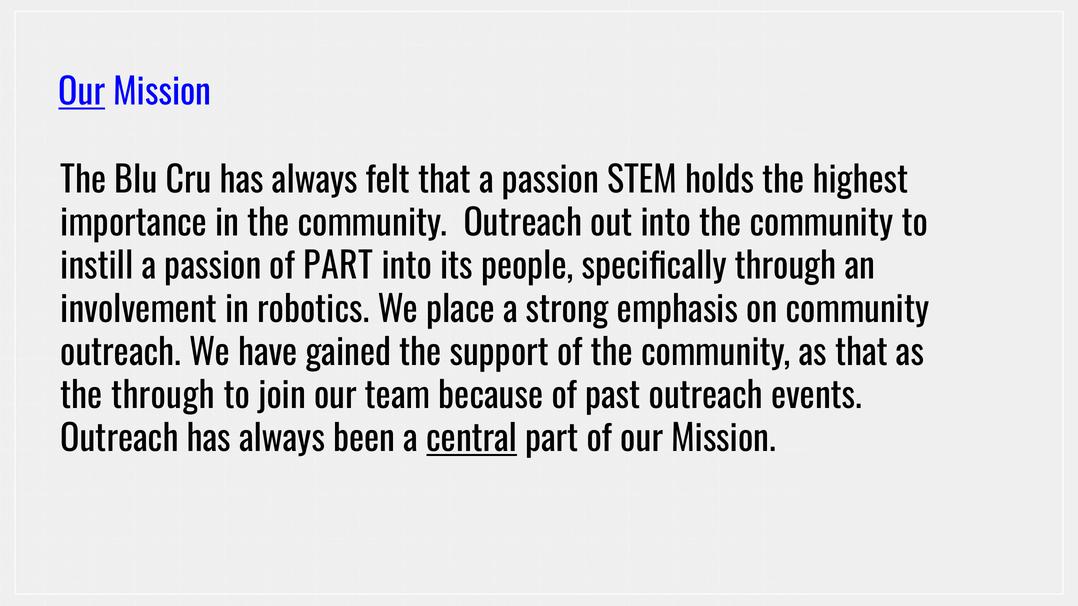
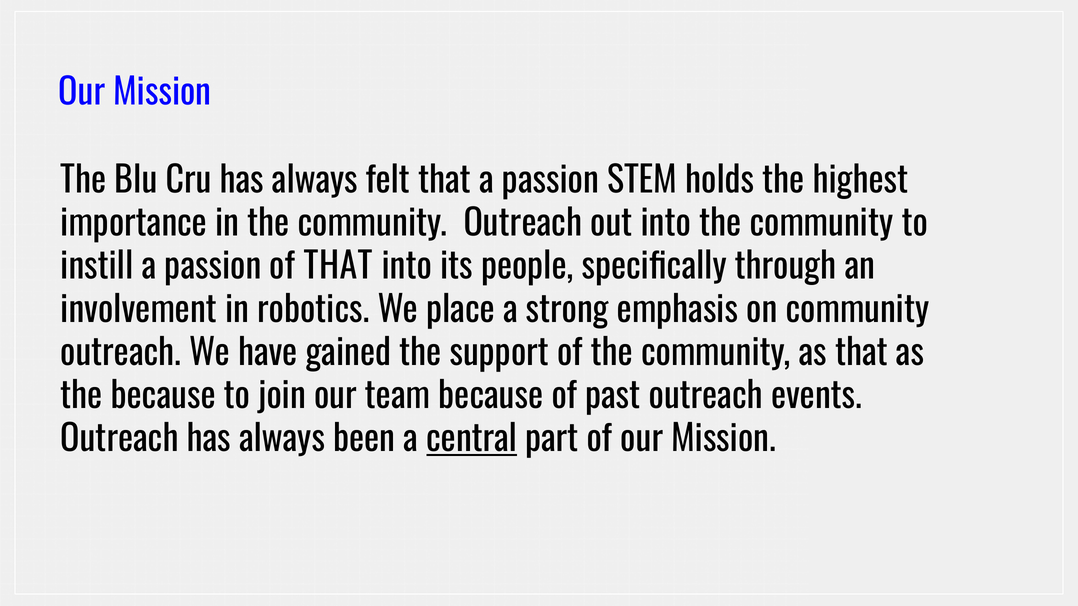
Our at (82, 93) underline: present -> none
of PART: PART -> THAT
the through: through -> because
